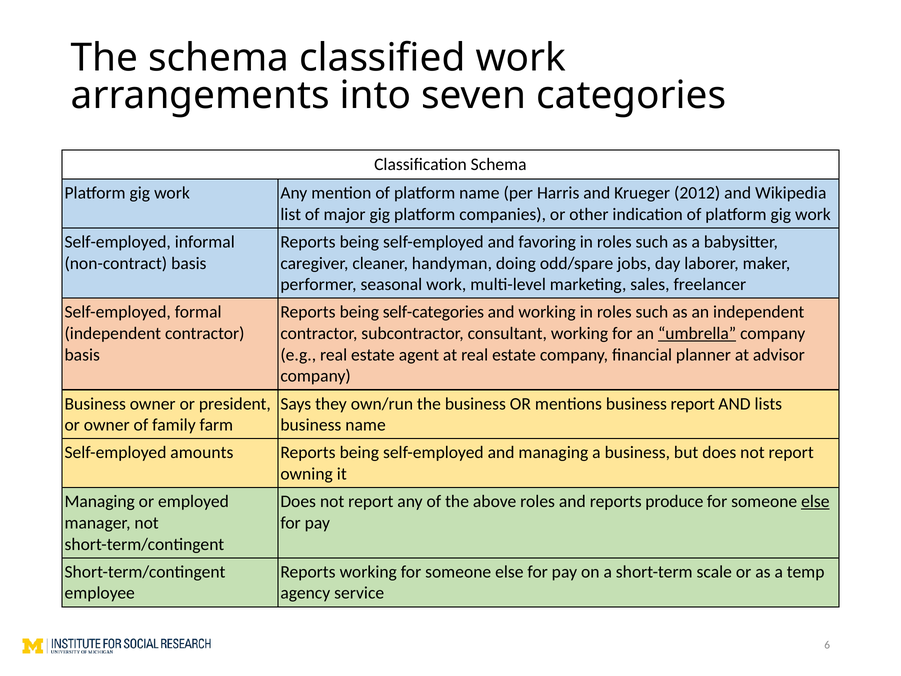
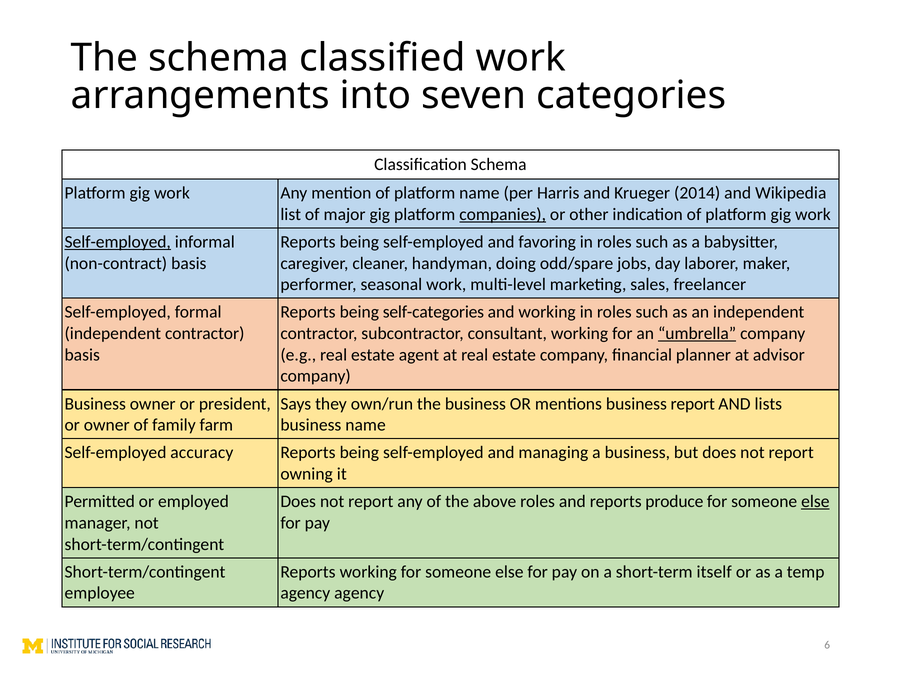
2012: 2012 -> 2014
companies underline: none -> present
Self-employed at (118, 242) underline: none -> present
amounts: amounts -> accuracy
Managing at (100, 501): Managing -> Permitted
scale: scale -> itself
agency service: service -> agency
